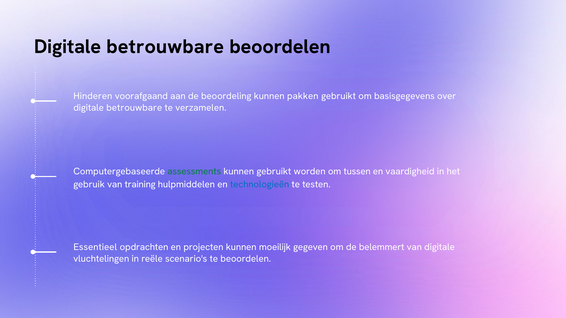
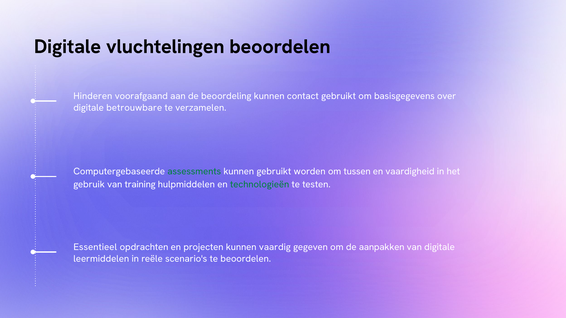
betrouwbare at (165, 47): betrouwbare -> vluchtelingen
pakken: pakken -> contact
technologieën colour: blue -> green
moeilijk: moeilijk -> vaardig
belemmert: belemmert -> aanpakken
vluchtelingen: vluchtelingen -> leermiddelen
